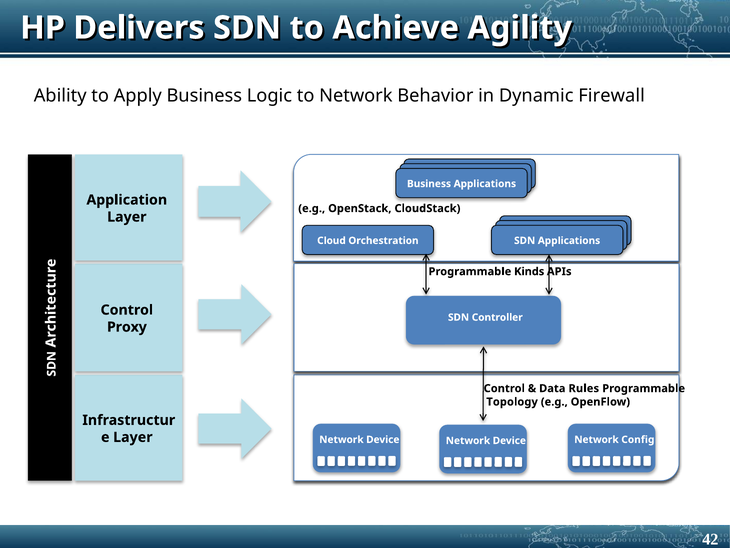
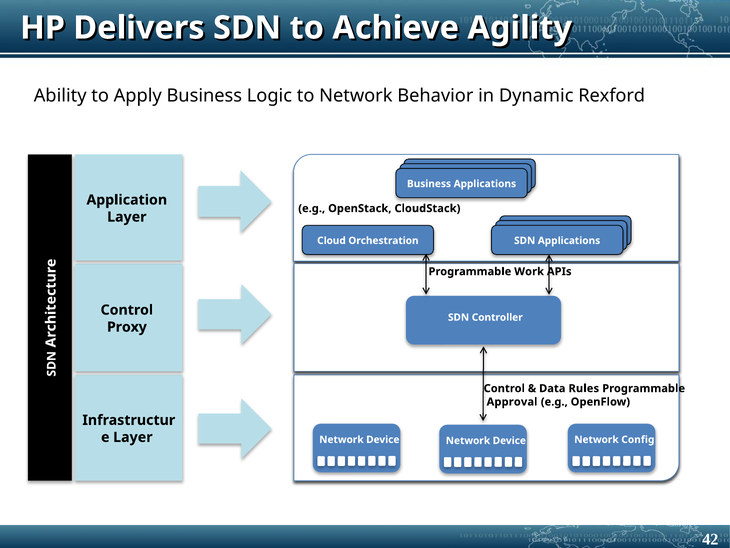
Firewall: Firewall -> Rexford
Kinds: Kinds -> Work
Topology: Topology -> Approval
